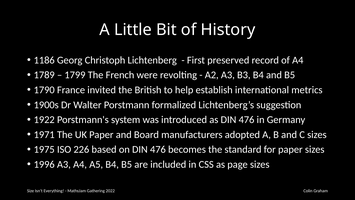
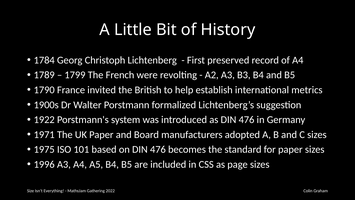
1186: 1186 -> 1784
226: 226 -> 101
